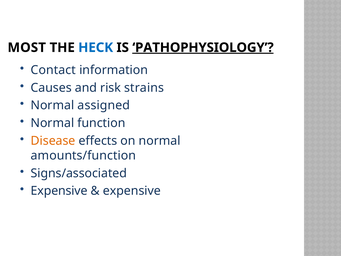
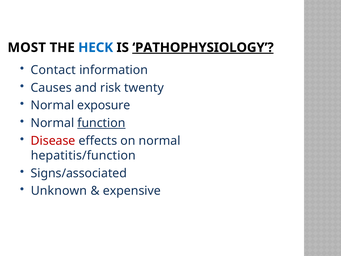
strains: strains -> twenty
assigned: assigned -> exposure
function underline: none -> present
Disease colour: orange -> red
amounts/function: amounts/function -> hepatitis/function
Expensive at (59, 191): Expensive -> Unknown
